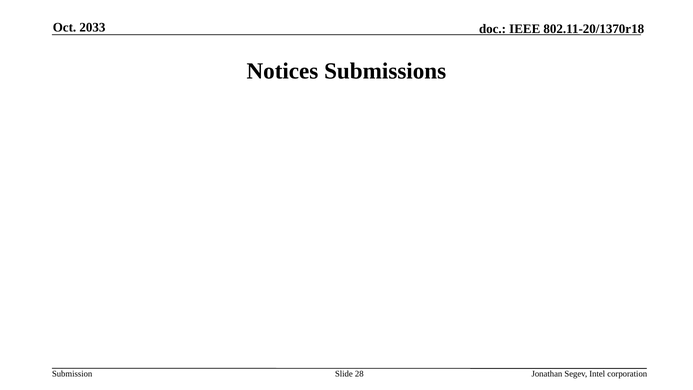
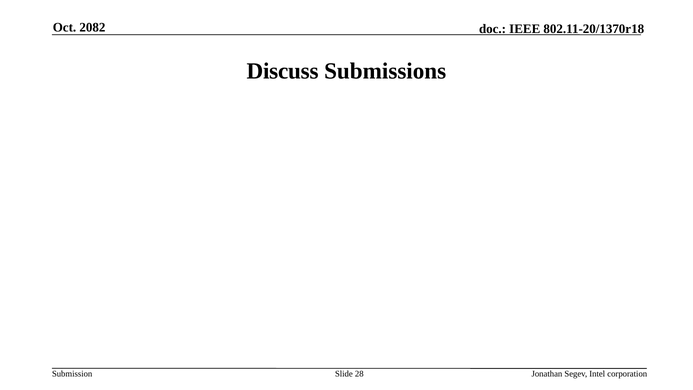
2033: 2033 -> 2082
Notices: Notices -> Discuss
